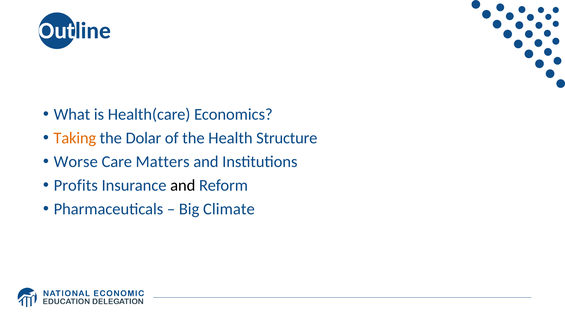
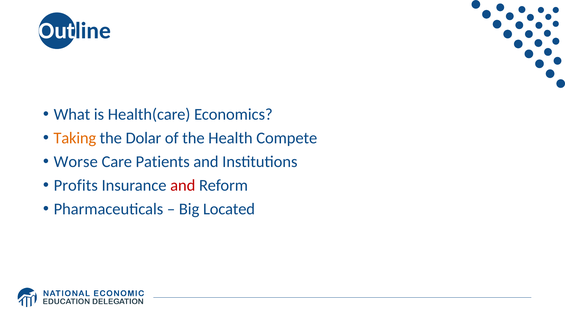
Structure: Structure -> Compete
Matters: Matters -> Patients
and at (183, 185) colour: black -> red
Climate: Climate -> Located
